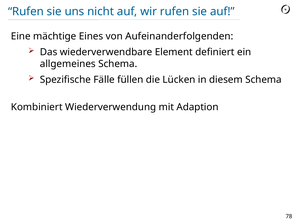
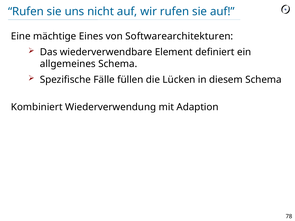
Aufeinanderfolgenden: Aufeinanderfolgenden -> Softwarearchitekturen
